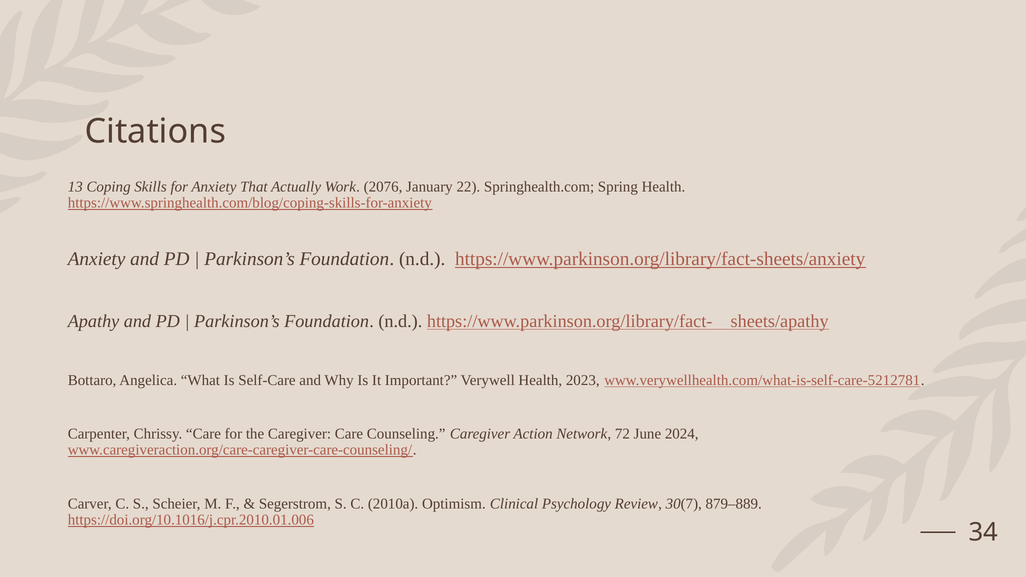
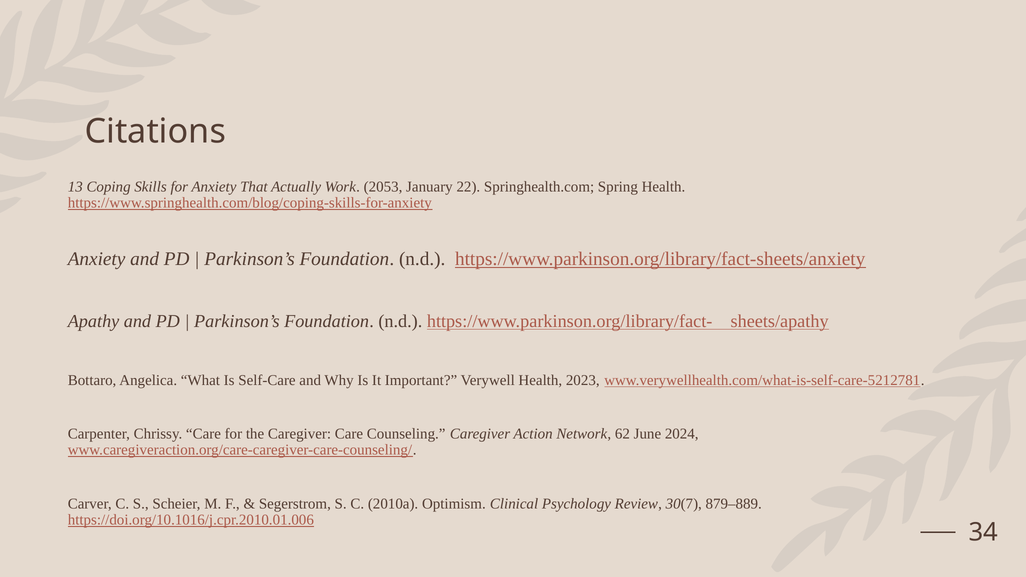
2076: 2076 -> 2053
72: 72 -> 62
